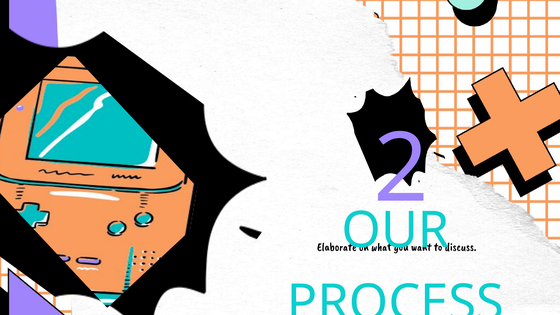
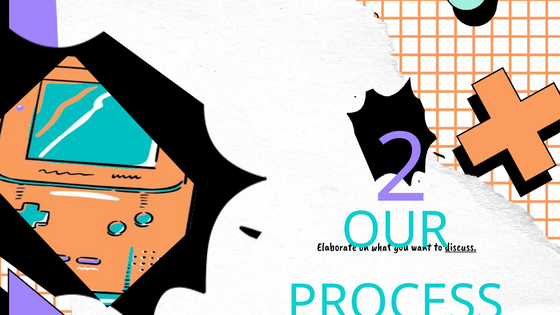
discuss underline: none -> present
